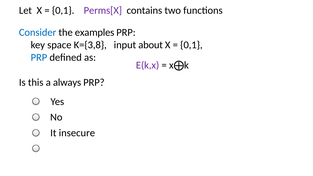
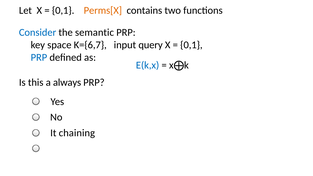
Perms[X colour: purple -> orange
examples: examples -> semantic
K={3,8: K={3,8 -> K={6,7
about: about -> query
E(k,x colour: purple -> blue
insecure: insecure -> chaining
